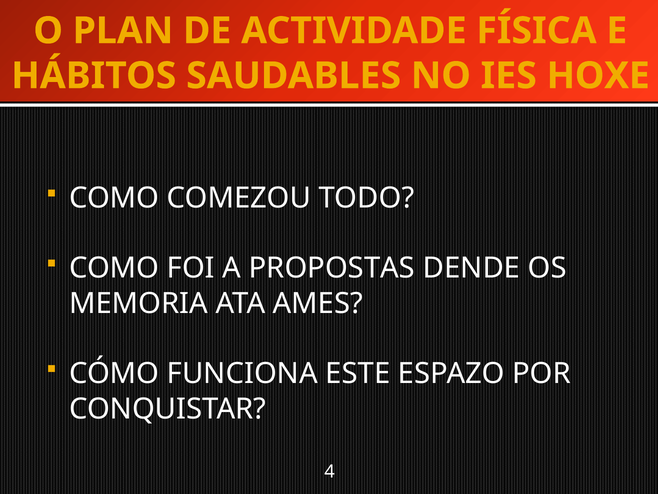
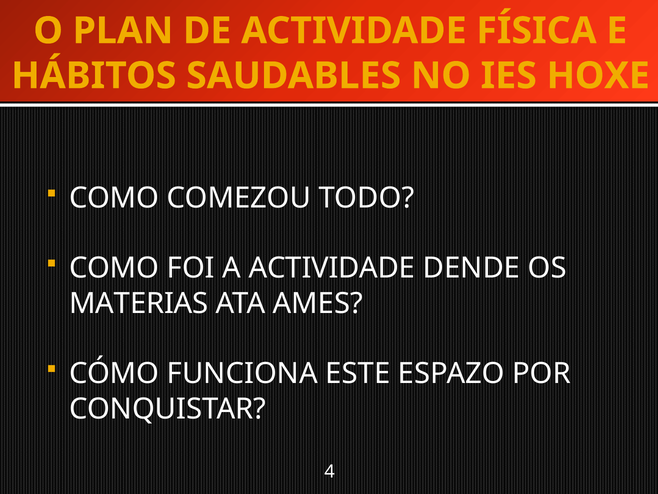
A PROPOSTAS: PROPOSTAS -> ACTIVIDADE
MEMORIA: MEMORIA -> MATERIAS
